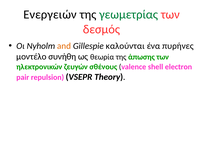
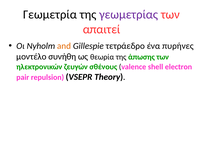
Ενεργειών: Ενεργειών -> Γεωμετρία
γεωμετρίας colour: green -> purple
δεσμός: δεσμός -> απαιτεί
καλούνται: καλούνται -> τετράεδρο
